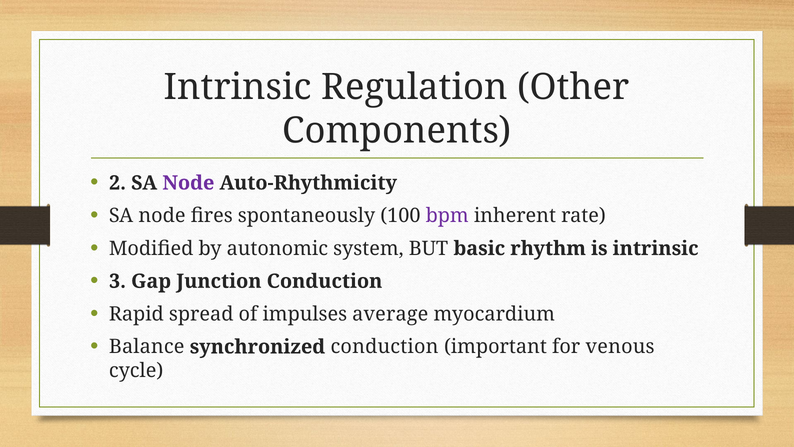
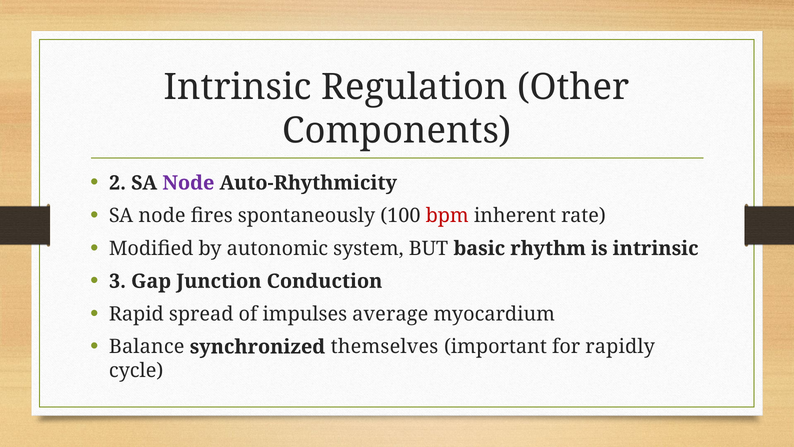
bpm colour: purple -> red
synchronized conduction: conduction -> themselves
venous: venous -> rapidly
